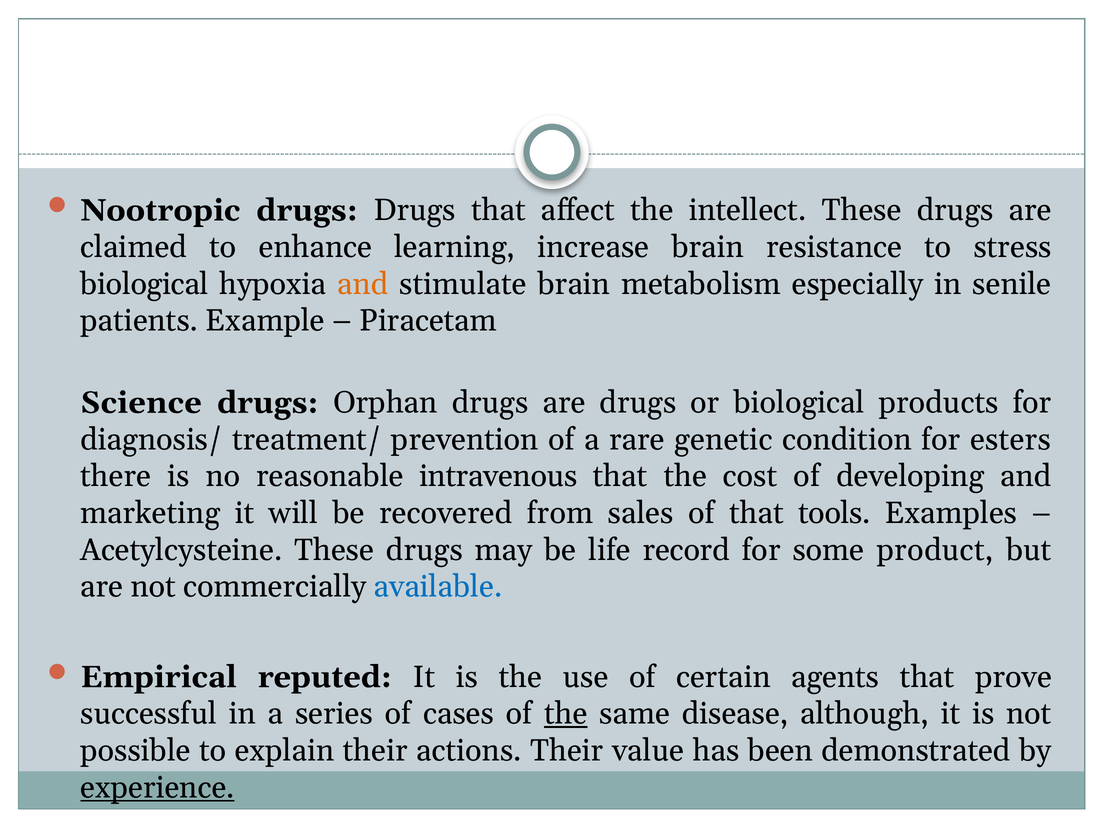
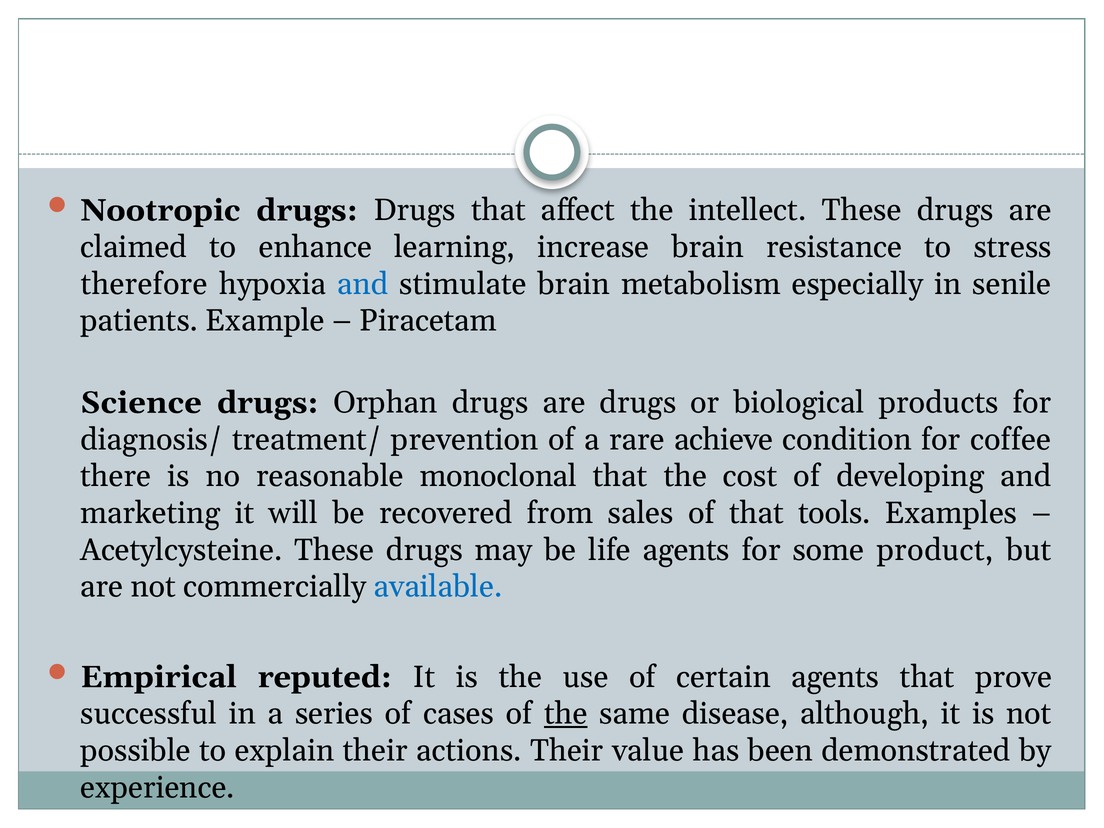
biological at (144, 284): biological -> therefore
and at (363, 284) colour: orange -> blue
genetic: genetic -> achieve
esters: esters -> coffee
intravenous: intravenous -> monoclonal
life record: record -> agents
experience underline: present -> none
